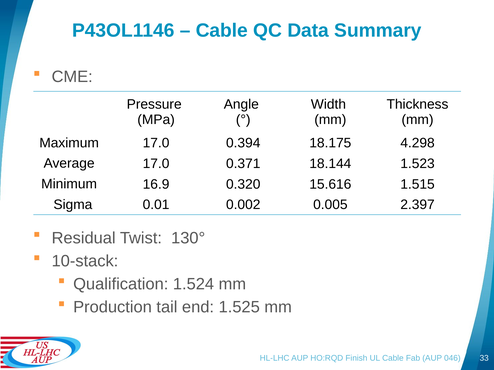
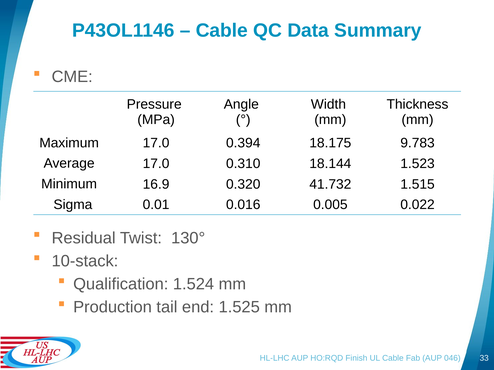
4.298: 4.298 -> 9.783
0.371: 0.371 -> 0.310
15.616: 15.616 -> 41.732
0.002: 0.002 -> 0.016
2.397: 2.397 -> 0.022
